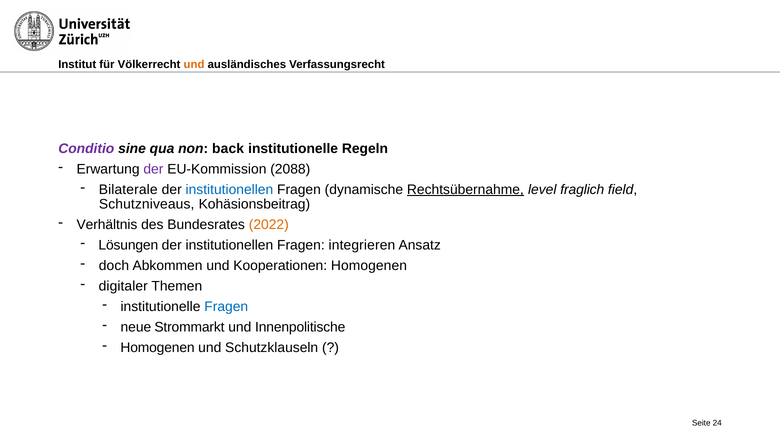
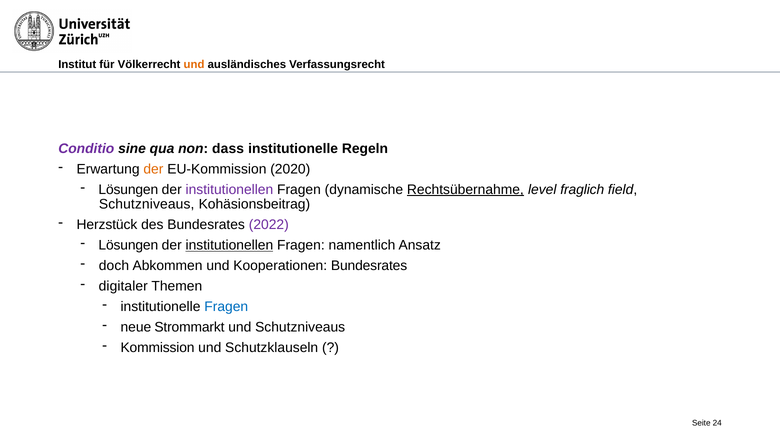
back: back -> dass
der at (153, 169) colour: purple -> orange
2088: 2088 -> 2020
Bilaterale at (128, 189): Bilaterale -> Lösungen
institutionellen at (229, 189) colour: blue -> purple
Verhältnis: Verhältnis -> Herzstück
2022 colour: orange -> purple
institutionellen at (229, 245) underline: none -> present
integrieren: integrieren -> namentlich
Kooperationen Homogenen: Homogenen -> Bundesrates
und Innenpolitische: Innenpolitische -> Schutzniveaus
Homogenen at (158, 347): Homogenen -> Kommission
